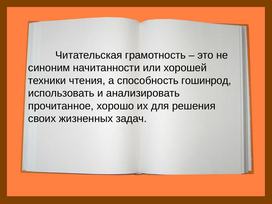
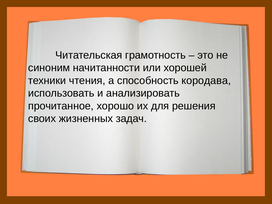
гошинрод: гошинрод -> кородава
